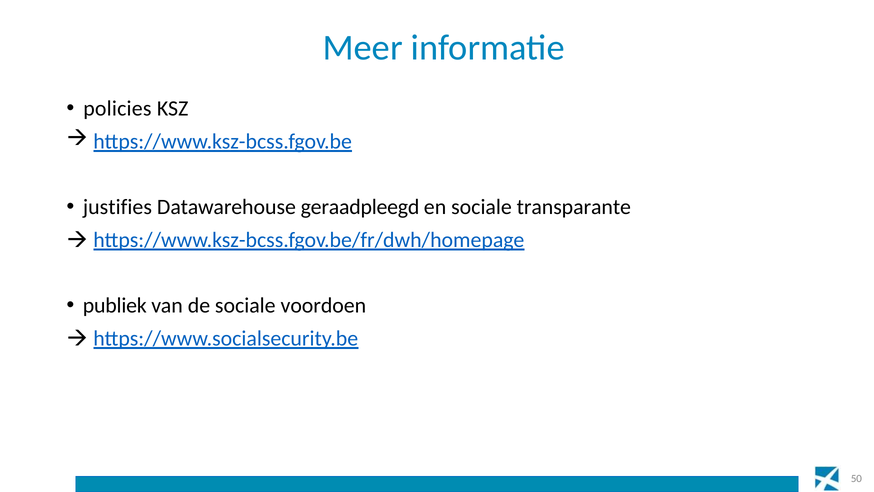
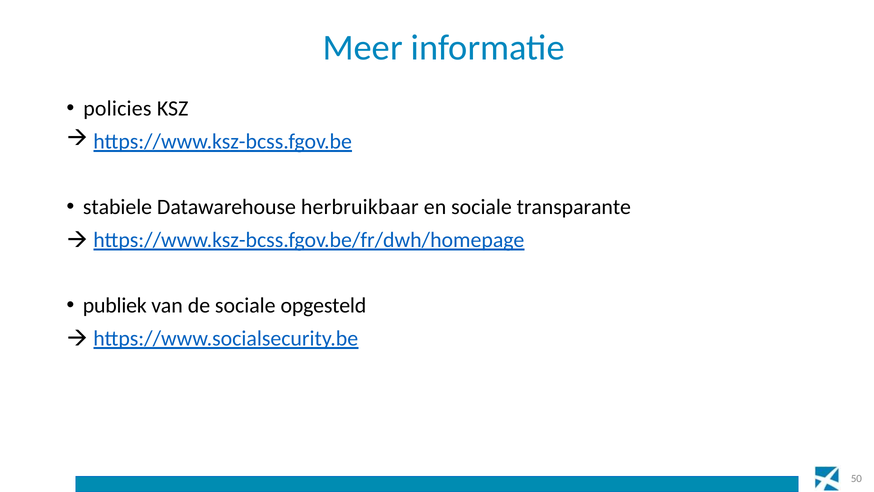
justifies: justifies -> stabiele
geraadpleegd: geraadpleegd -> herbruikbaar
voordoen: voordoen -> opgesteld
